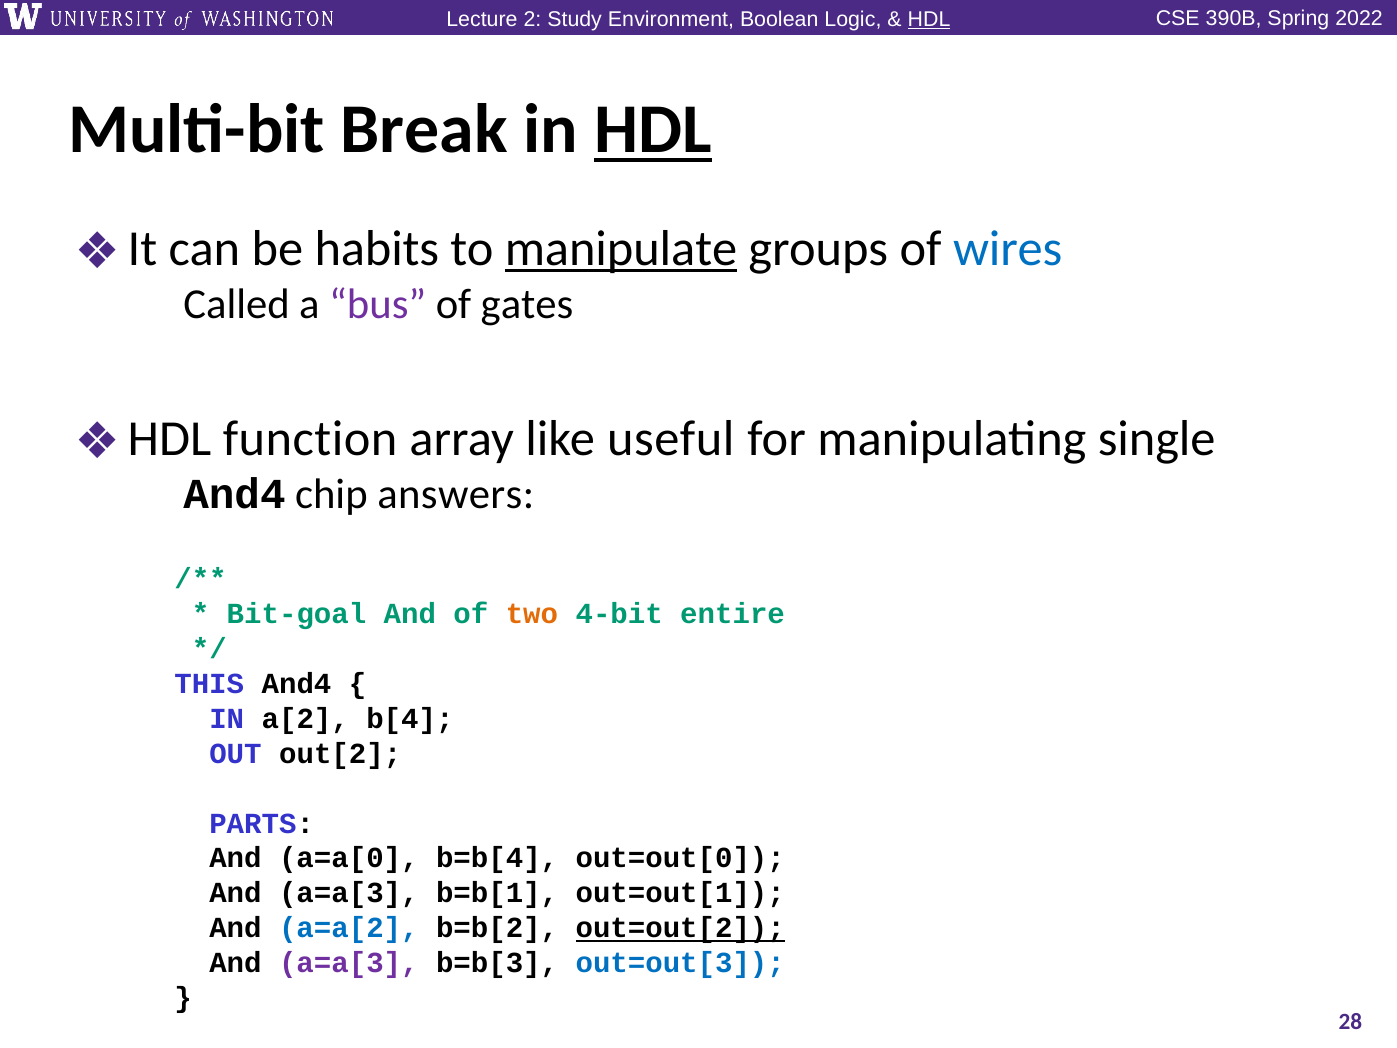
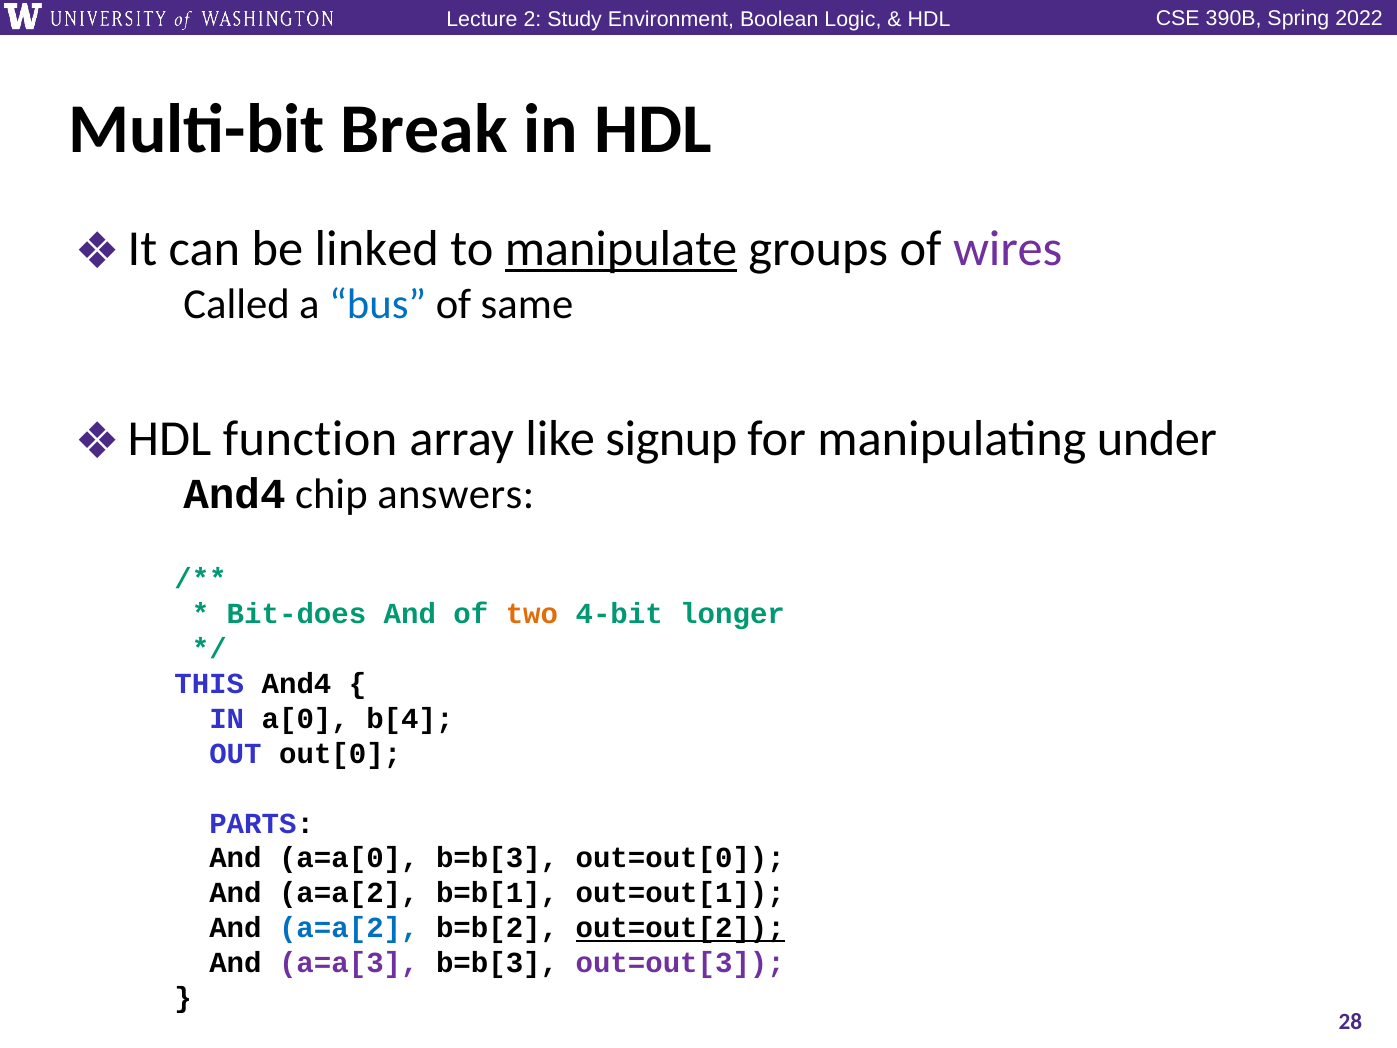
HDL at (929, 19) underline: present -> none
HDL at (653, 130) underline: present -> none
habits: habits -> linked
wires colour: blue -> purple
bus colour: purple -> blue
gates: gates -> same
useful: useful -> signup
single: single -> under
Bit-goal: Bit-goal -> Bit-does
entire: entire -> longer
a[2: a[2 -> a[0
out[2: out[2 -> out[0
a=a[0 b=b[4: b=b[4 -> b=b[3
a=a[3 at (349, 893): a=a[3 -> a=a[2
out=out[3 colour: blue -> purple
